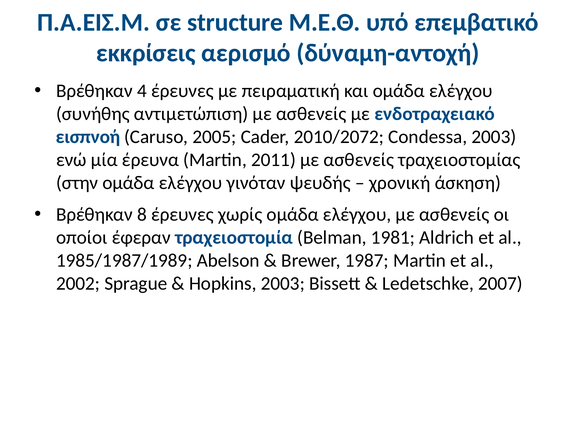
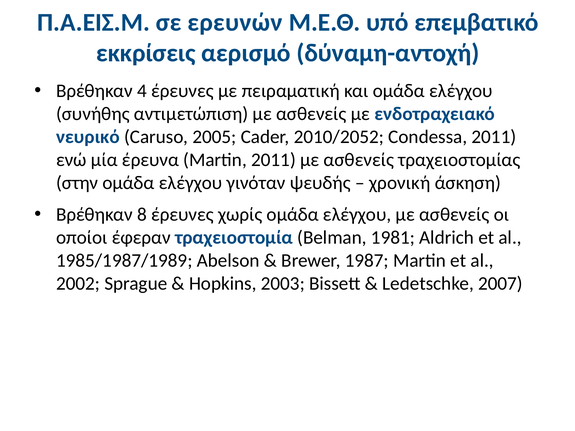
structure: structure -> ερευνών
εισπνοή: εισπνοή -> νευρικό
2010/2072: 2010/2072 -> 2010/2052
Condessa 2003: 2003 -> 2011
